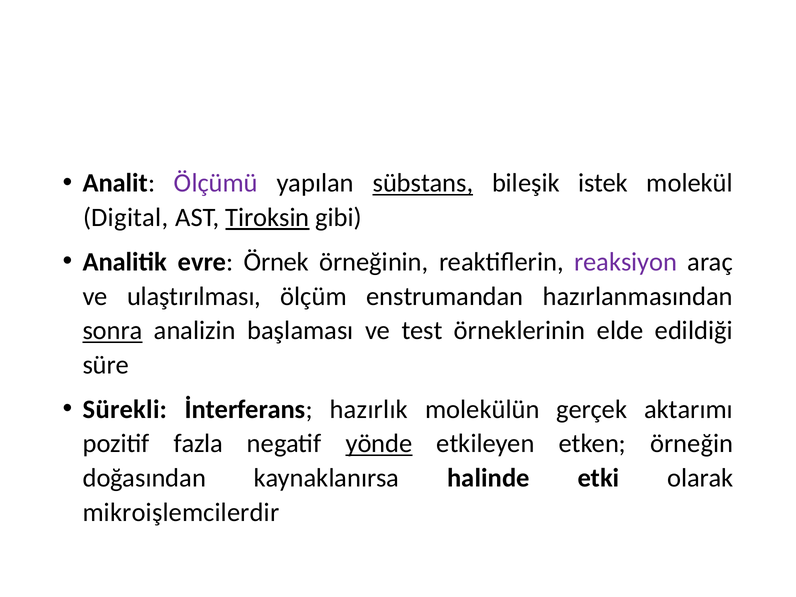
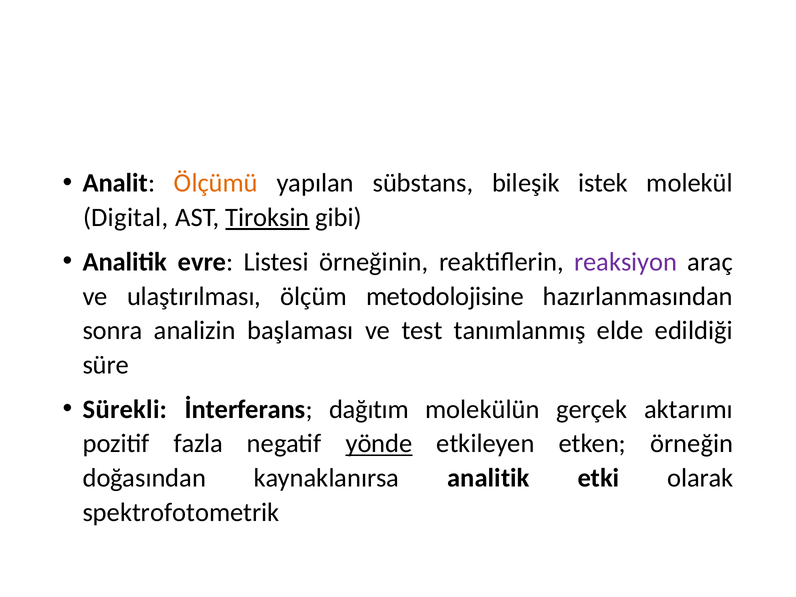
Ölçümü colour: purple -> orange
sübstans underline: present -> none
Örnek: Örnek -> Listesi
enstrumandan: enstrumandan -> metodolojisine
sonra underline: present -> none
örneklerinin: örneklerinin -> tanımlanmış
hazırlık: hazırlık -> dağıtım
kaynaklanırsa halinde: halinde -> analitik
mikroişlemcilerdir: mikroişlemcilerdir -> spektrofotometrik
